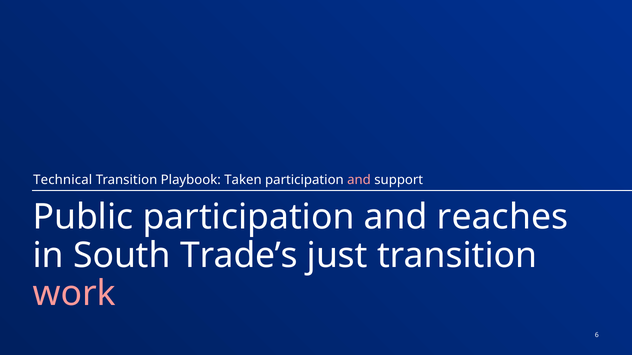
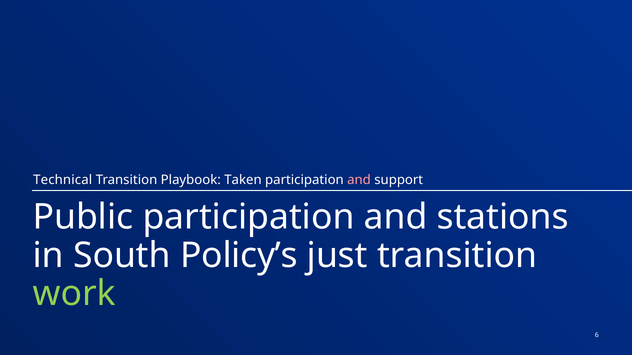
reaches: reaches -> stations
Trade’s: Trade’s -> Policy’s
work colour: pink -> light green
